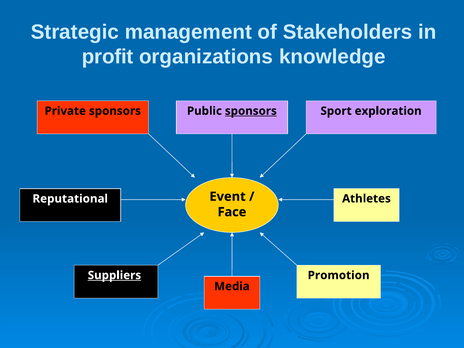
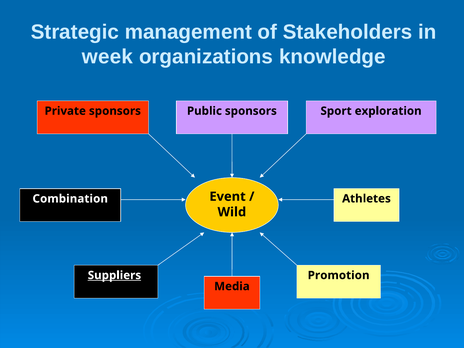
profit: profit -> week
sponsors at (251, 111) underline: present -> none
Reputational: Reputational -> Combination
Face: Face -> Wild
